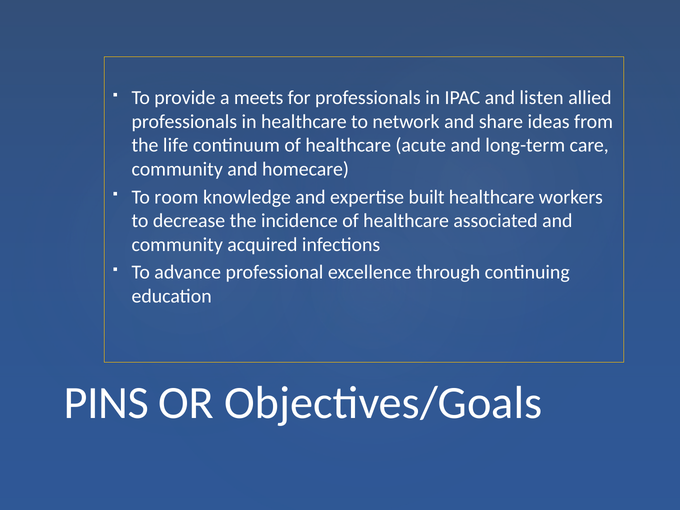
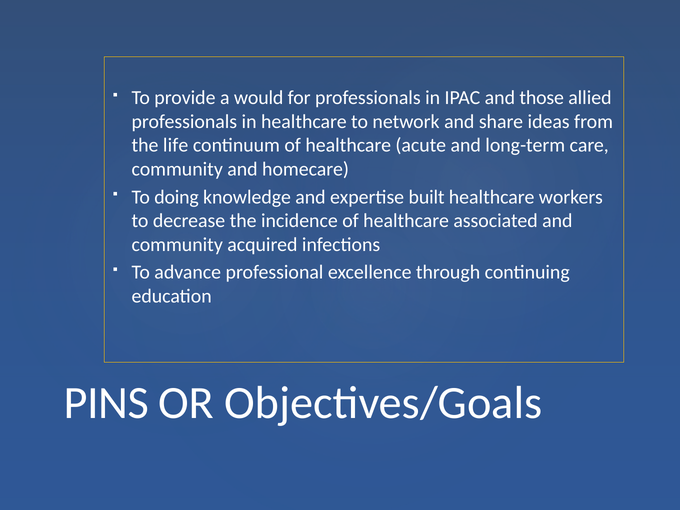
meets: meets -> would
listen: listen -> those
room: room -> doing
